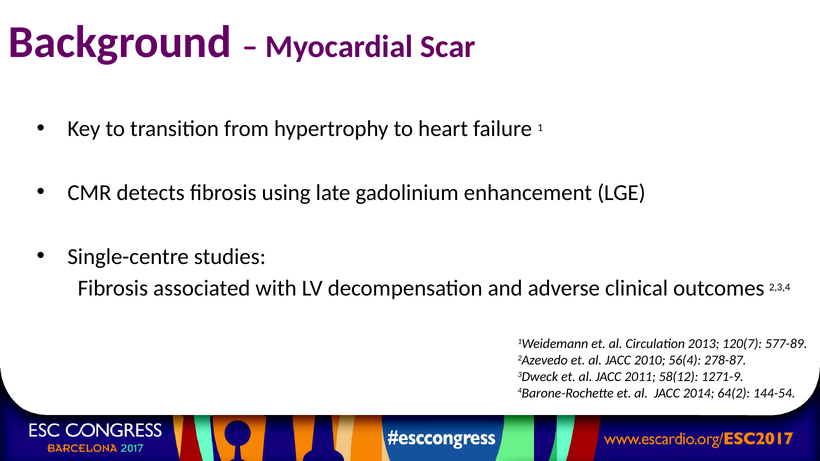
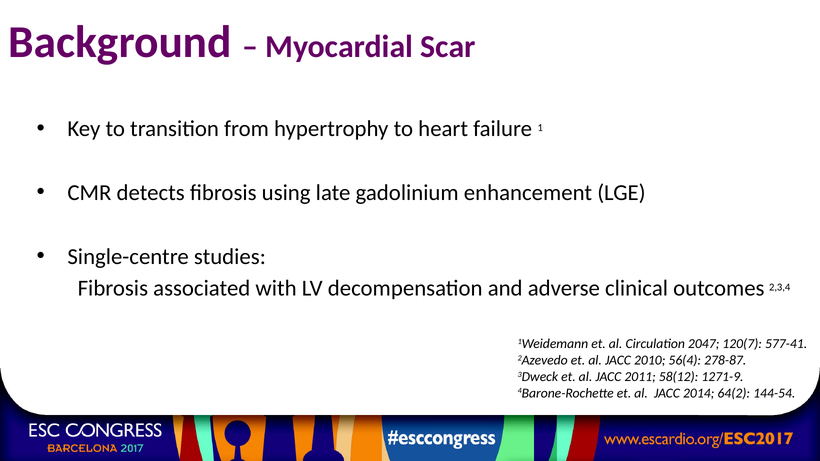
2013: 2013 -> 2047
577-89: 577-89 -> 577-41
